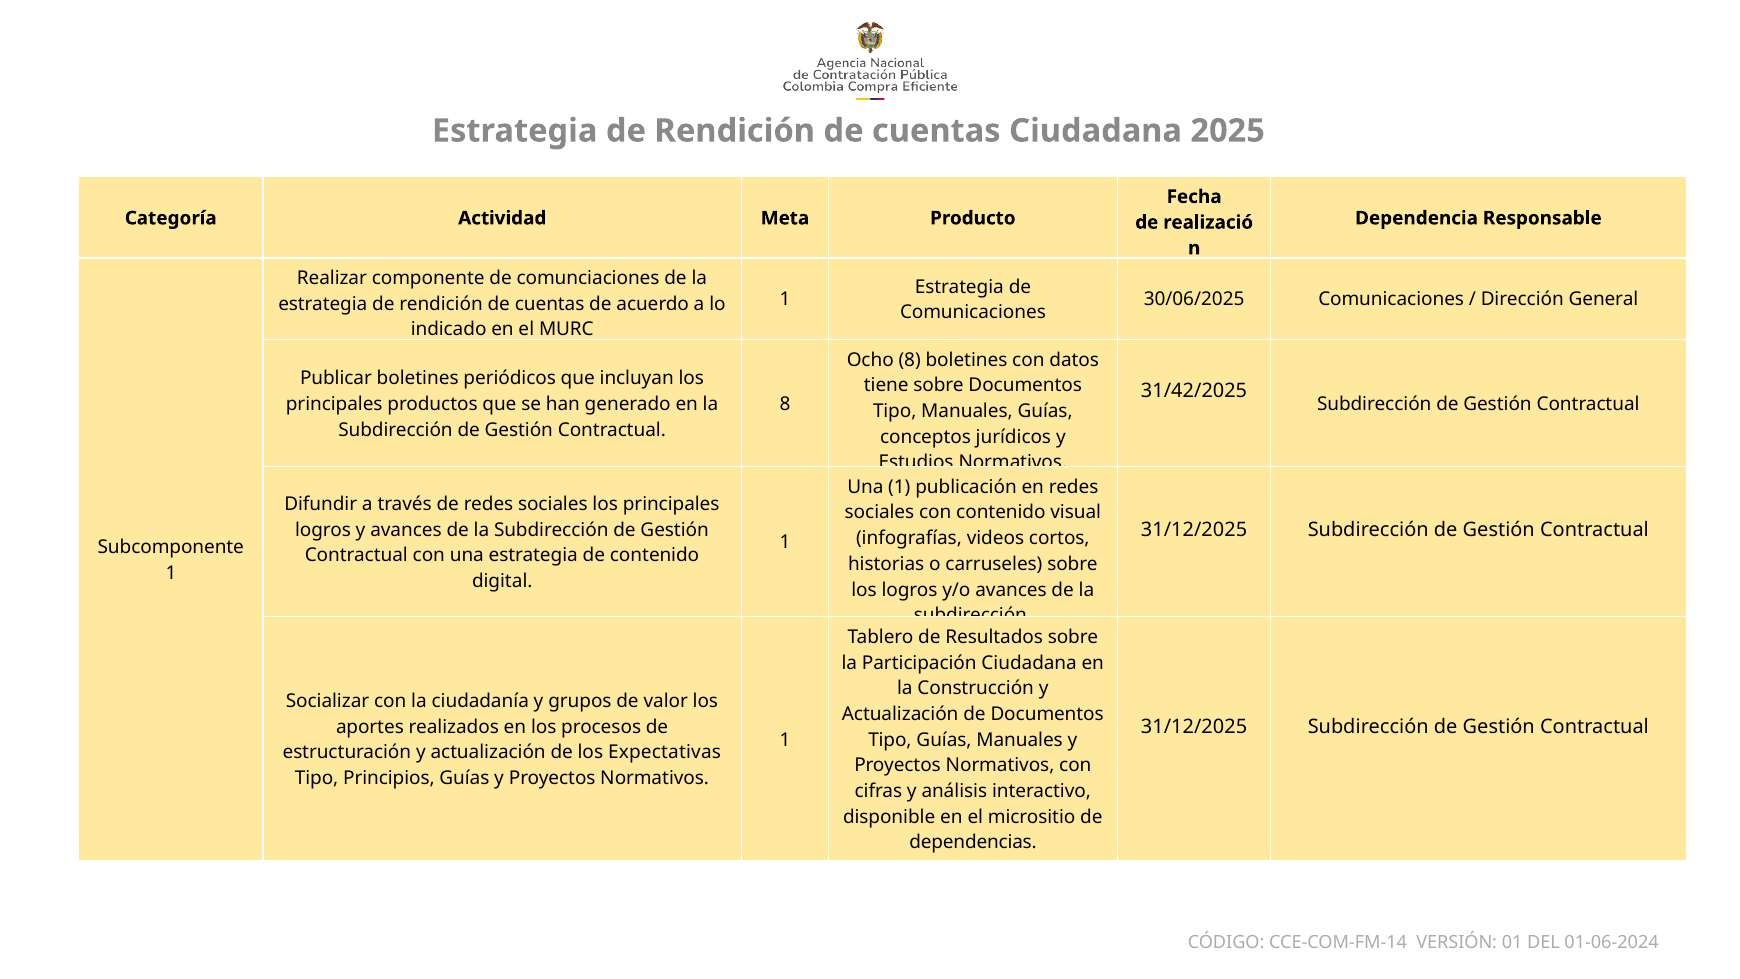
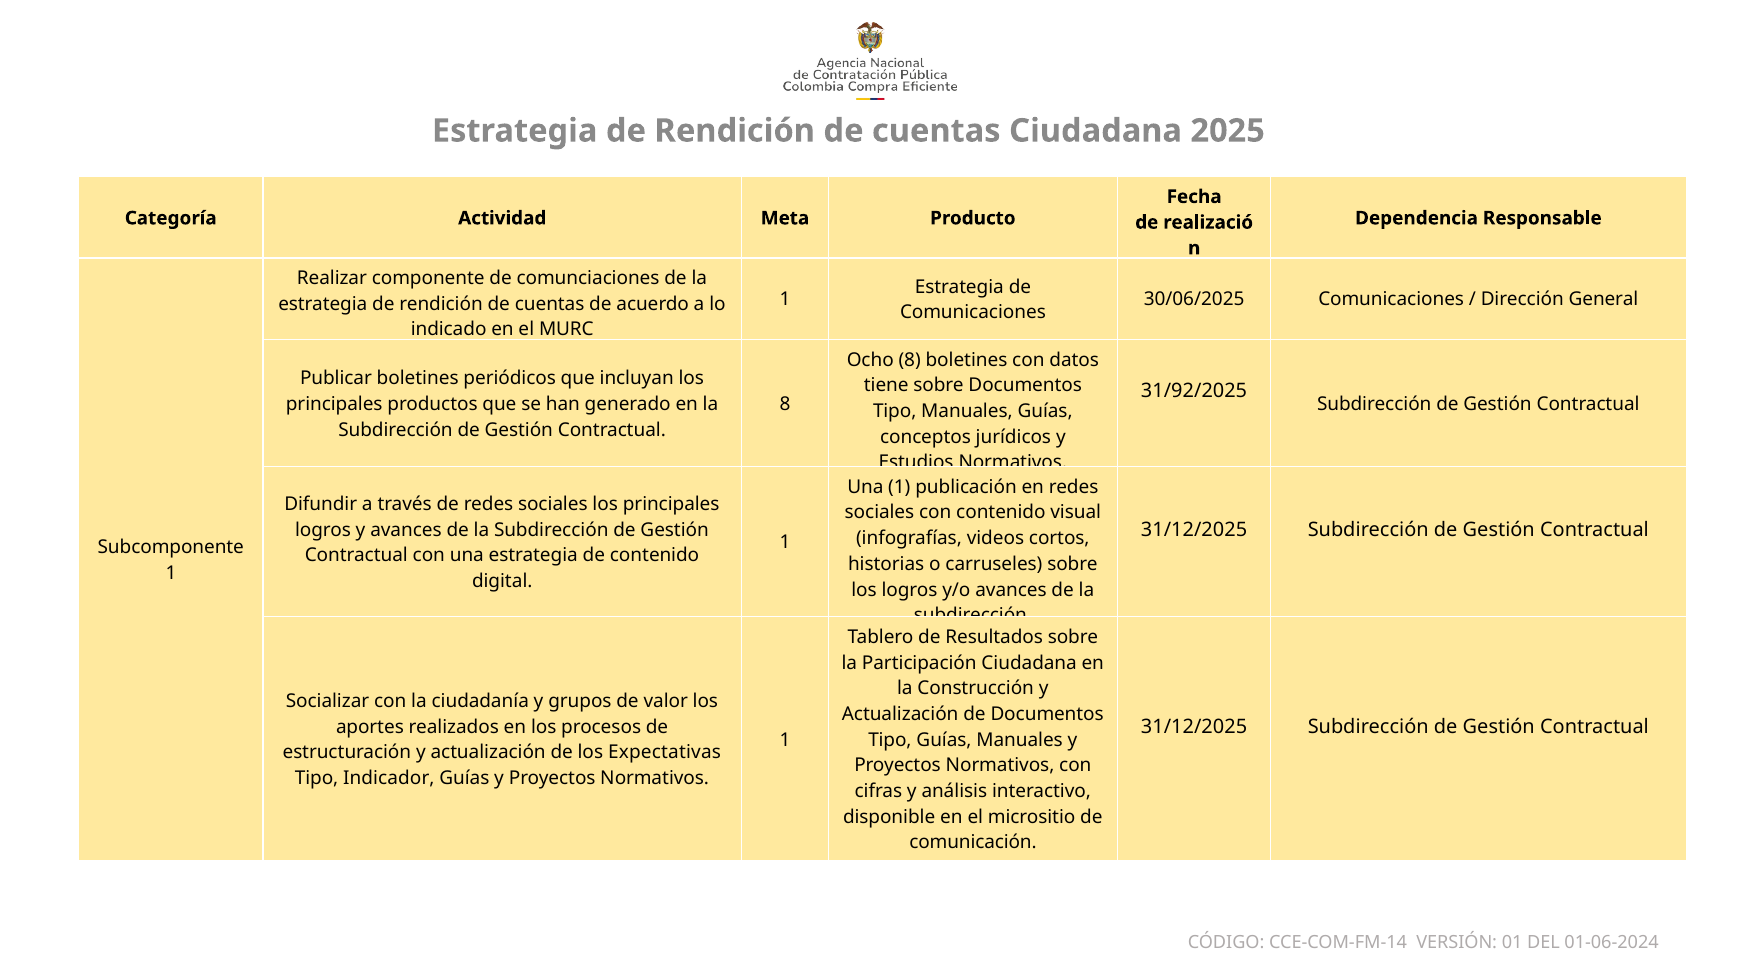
31/42/2025: 31/42/2025 -> 31/92/2025
Principios: Principios -> Indicador
dependencias: dependencias -> comunicación
